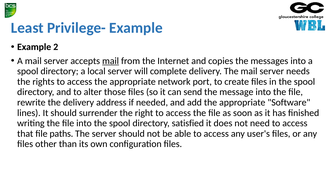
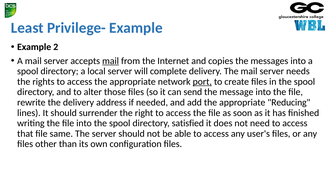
port underline: none -> present
Software: Software -> Reducing
paths: paths -> same
